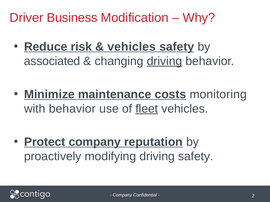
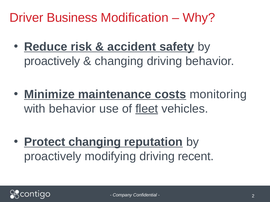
vehicles at (132, 47): vehicles -> accident
associated at (52, 61): associated -> proactively
driving at (164, 61) underline: present -> none
Protect company: company -> changing
driving safety: safety -> recent
